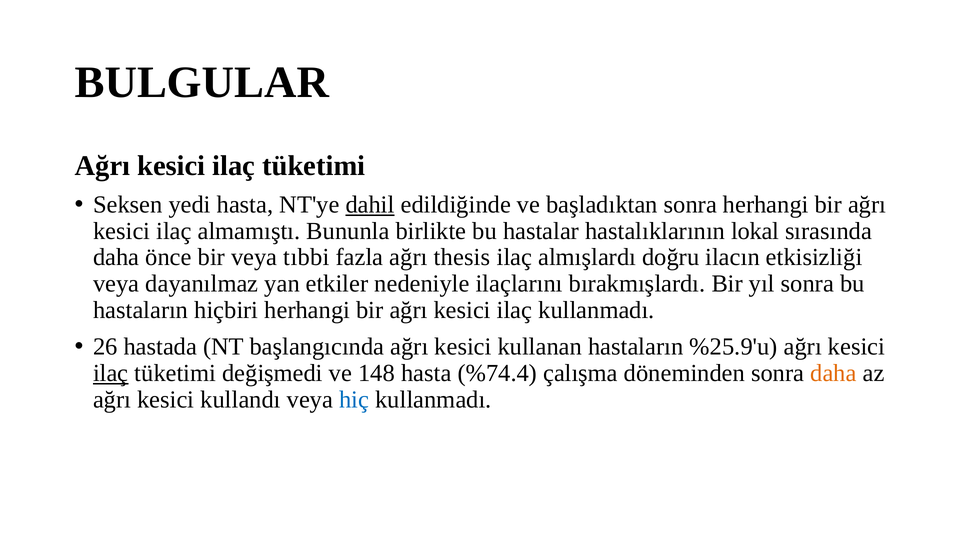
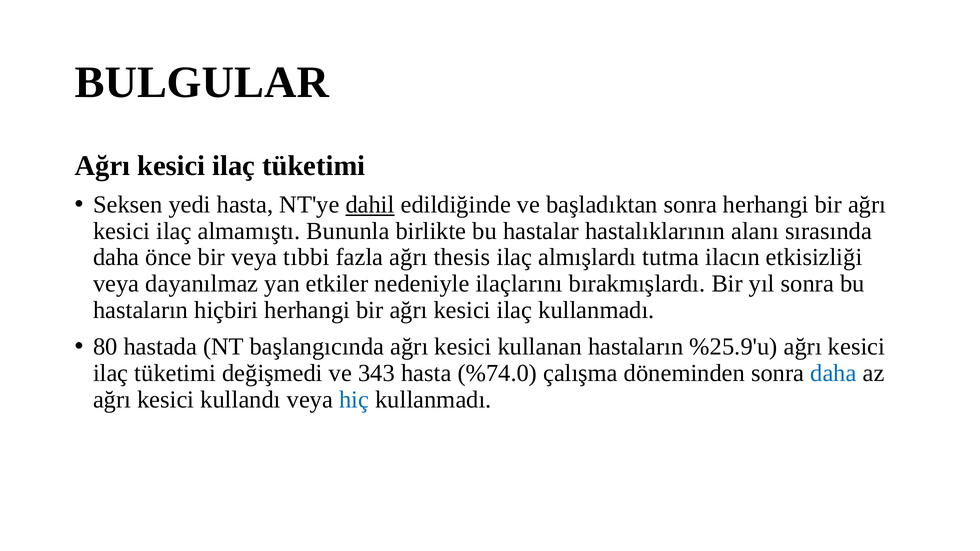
lokal: lokal -> alanı
doğru: doğru -> tutma
26: 26 -> 80
ilaç at (111, 374) underline: present -> none
148: 148 -> 343
%74.4: %74.4 -> %74.0
daha at (833, 374) colour: orange -> blue
